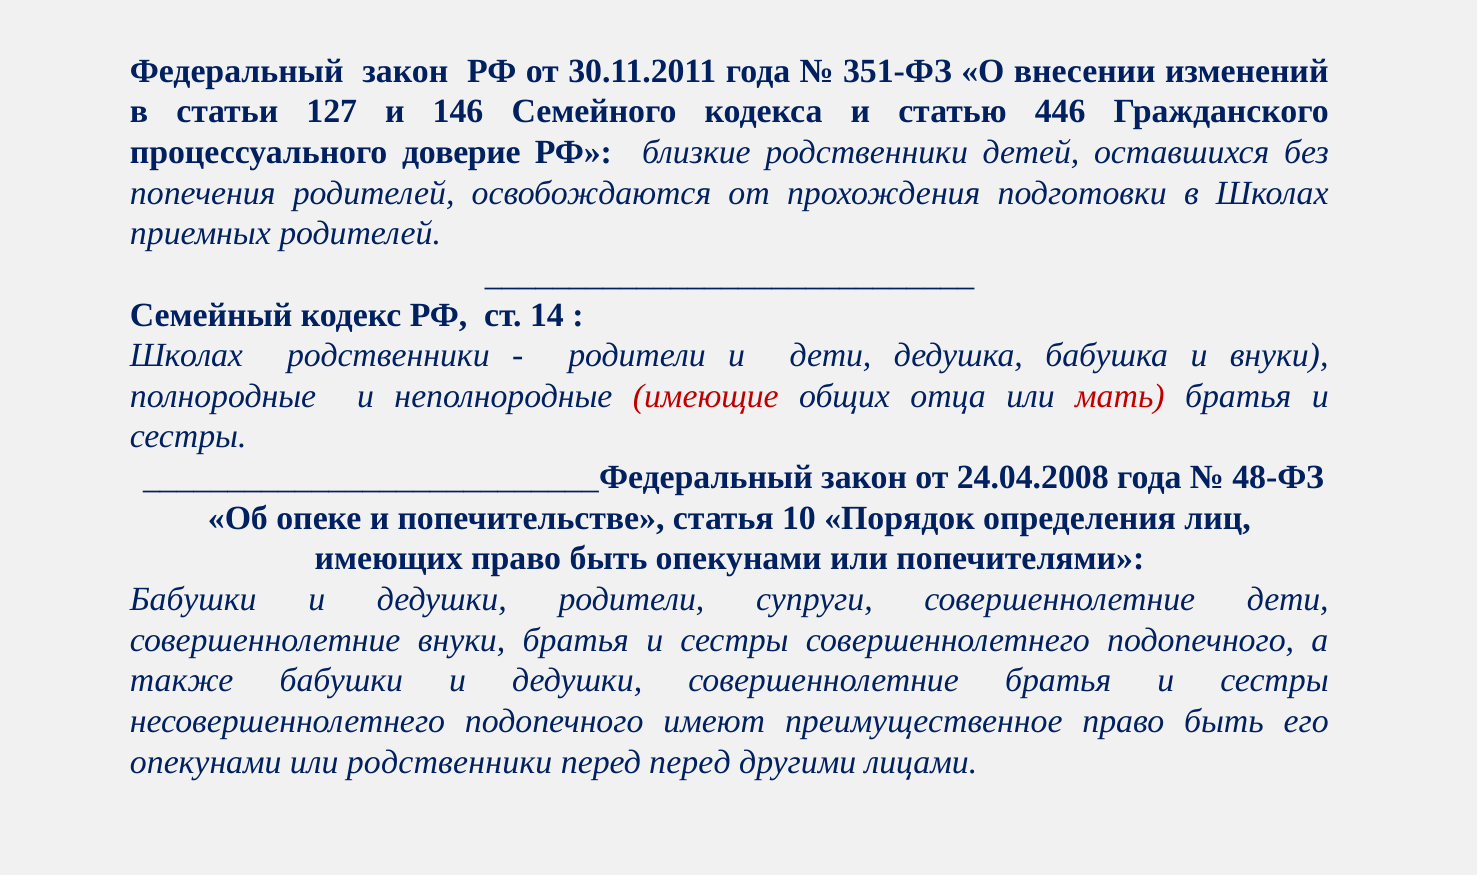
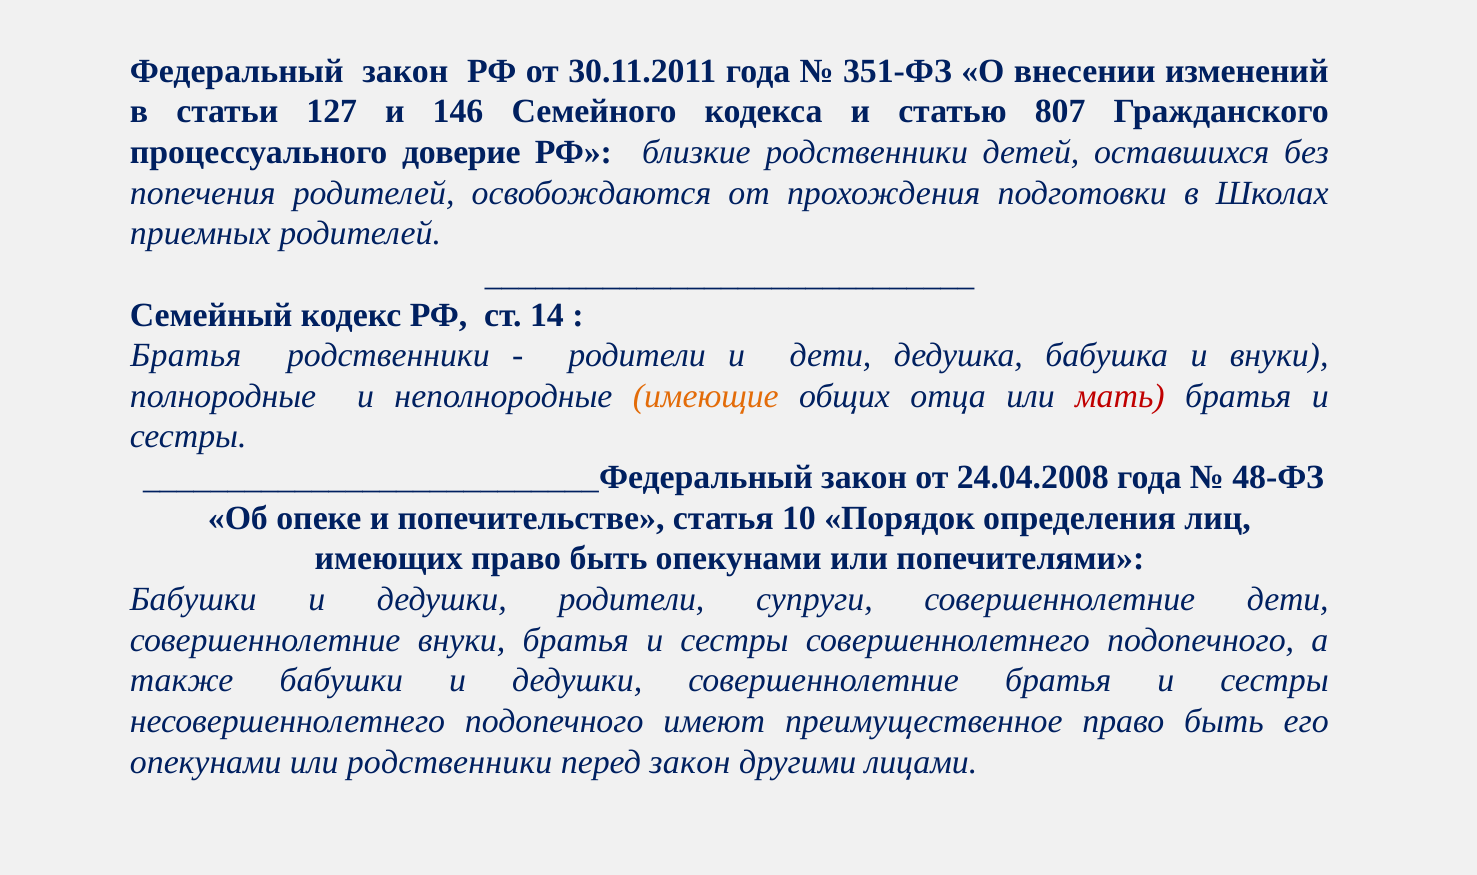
446: 446 -> 807
Школах at (186, 355): Школах -> Братья
имеющие colour: red -> orange
перед перед: перед -> закон
